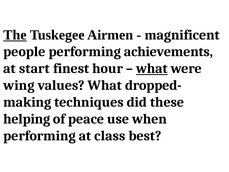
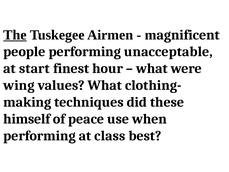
achievements: achievements -> unacceptable
what at (152, 68) underline: present -> none
dropped-: dropped- -> clothing-
helping: helping -> himself
